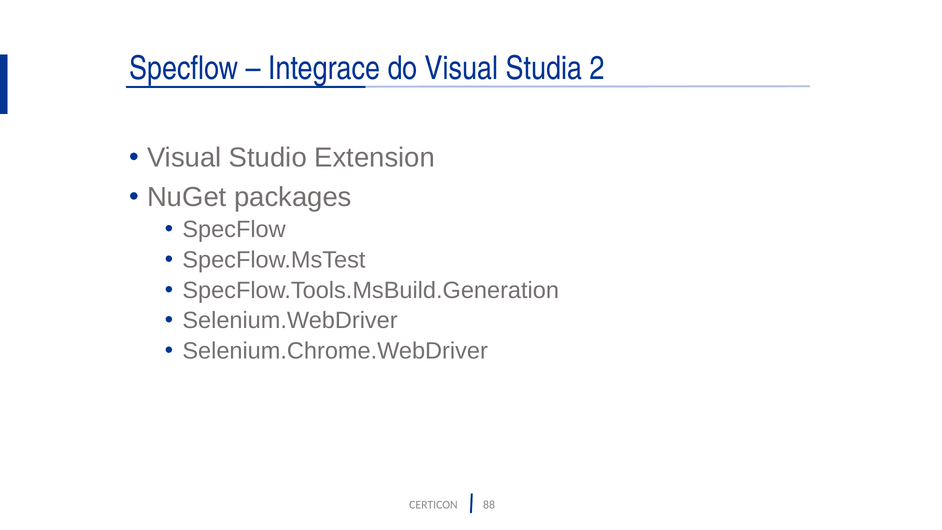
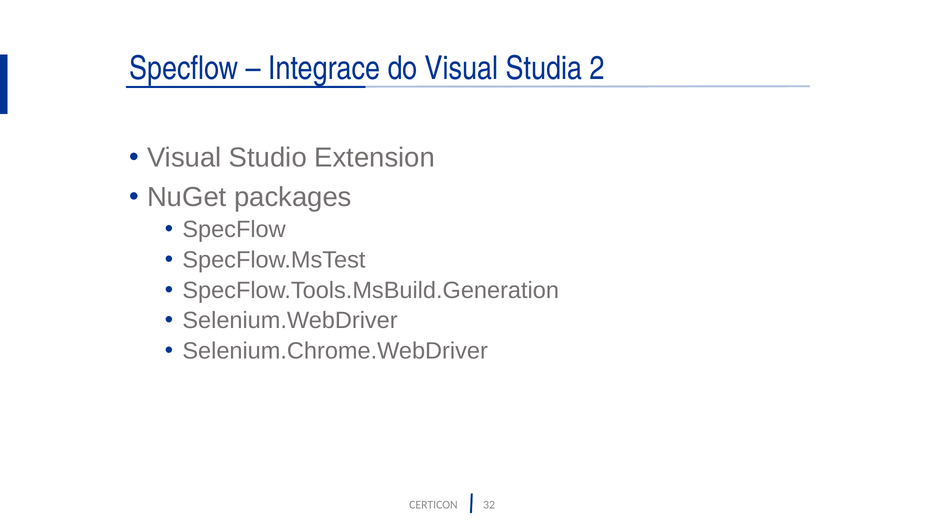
88: 88 -> 32
